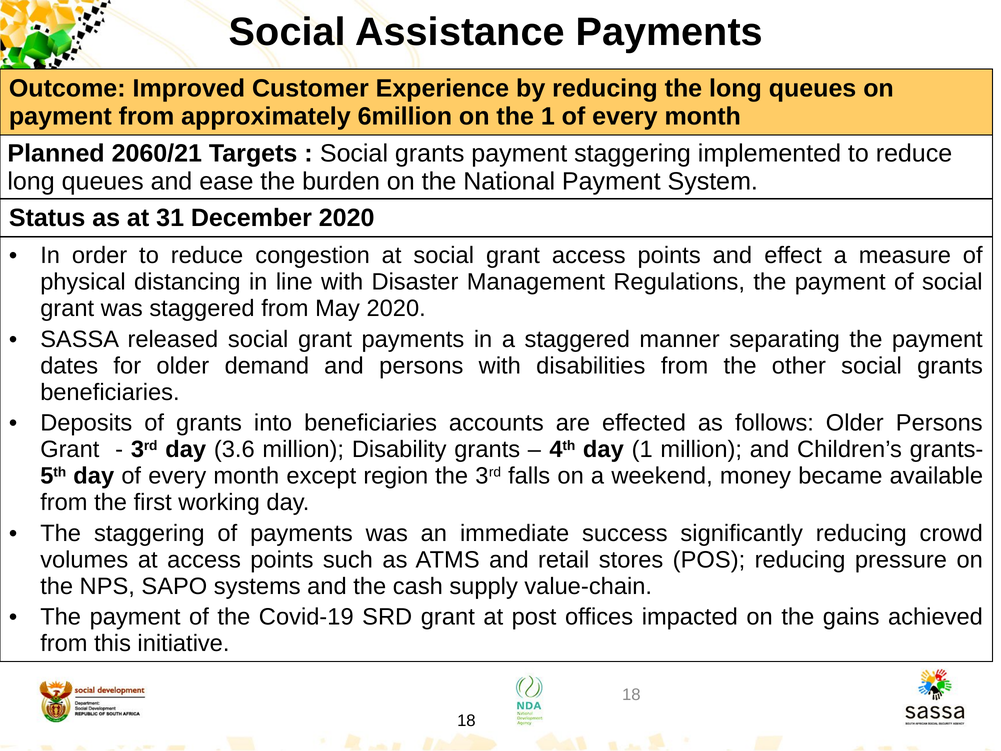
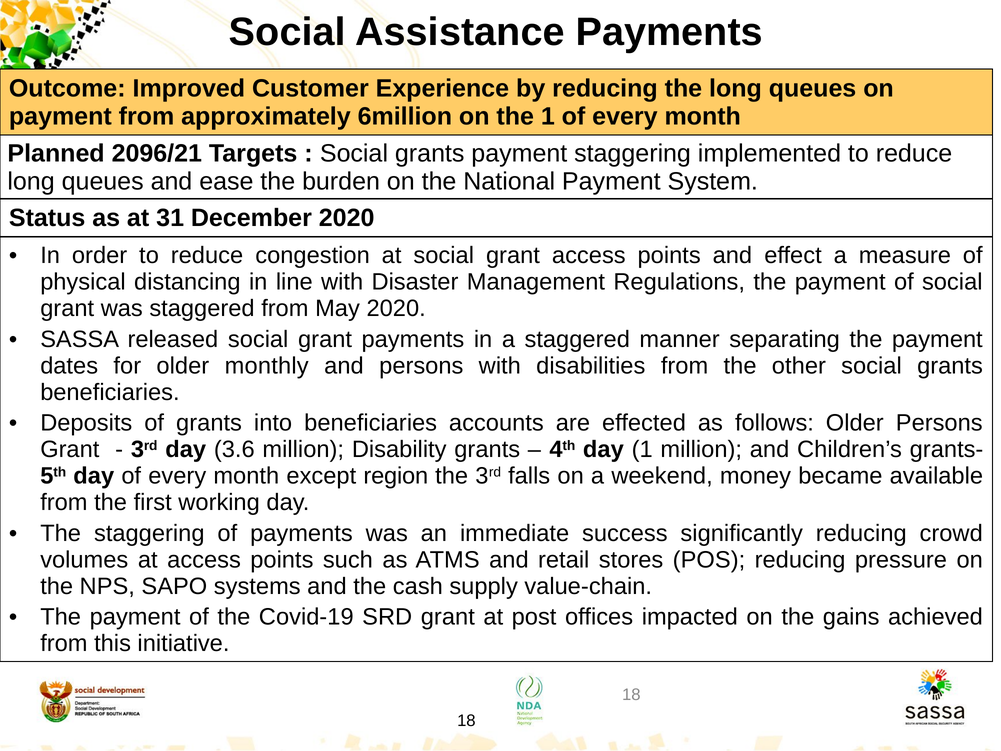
2060/21: 2060/21 -> 2096/21
demand: demand -> monthly
